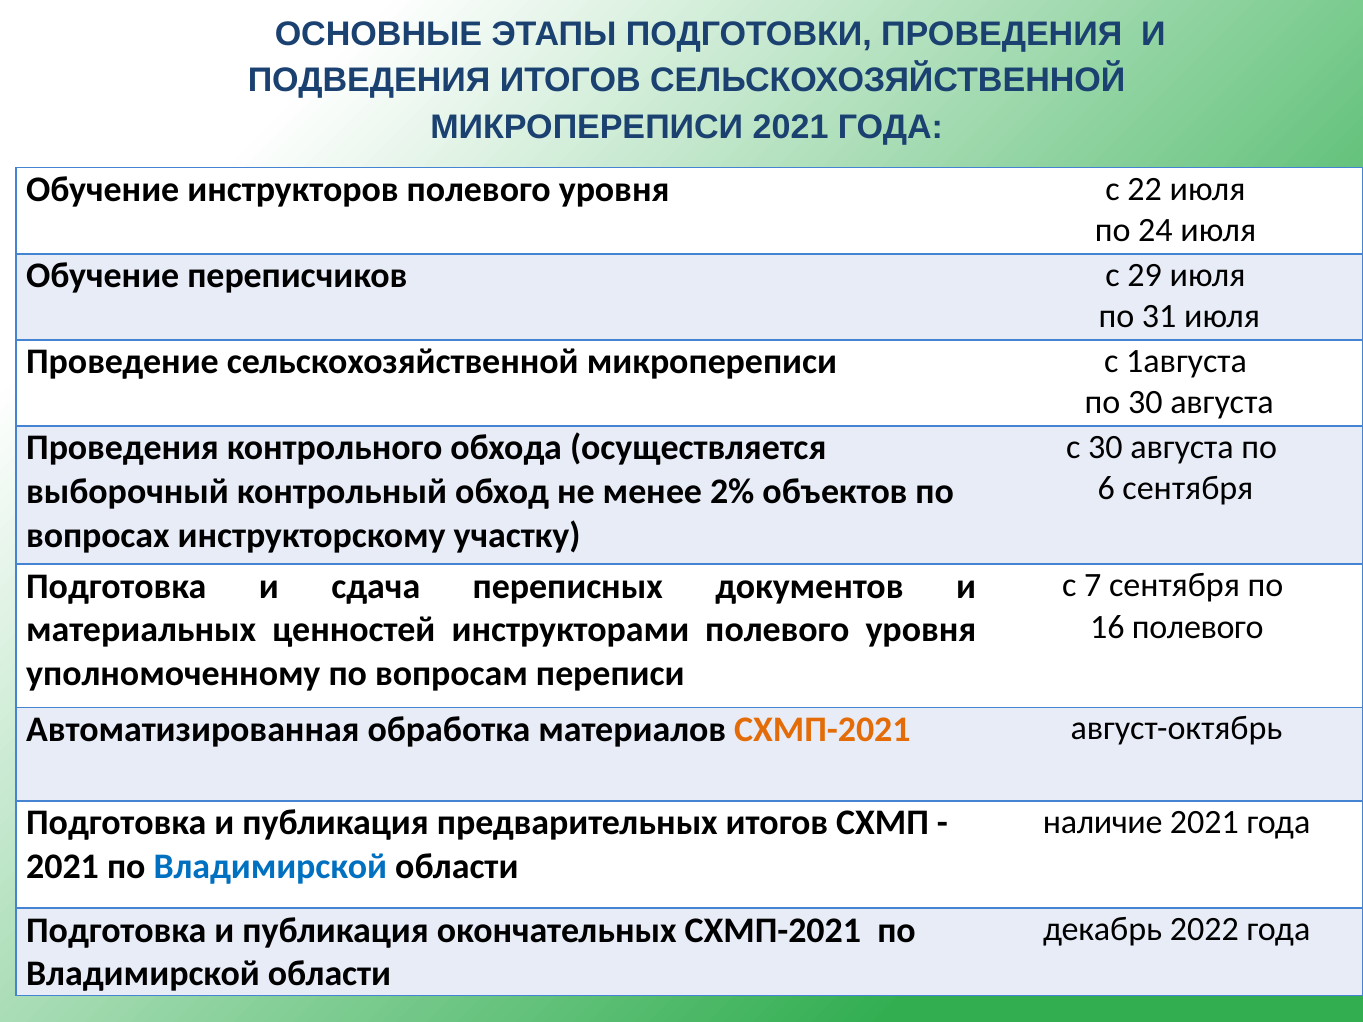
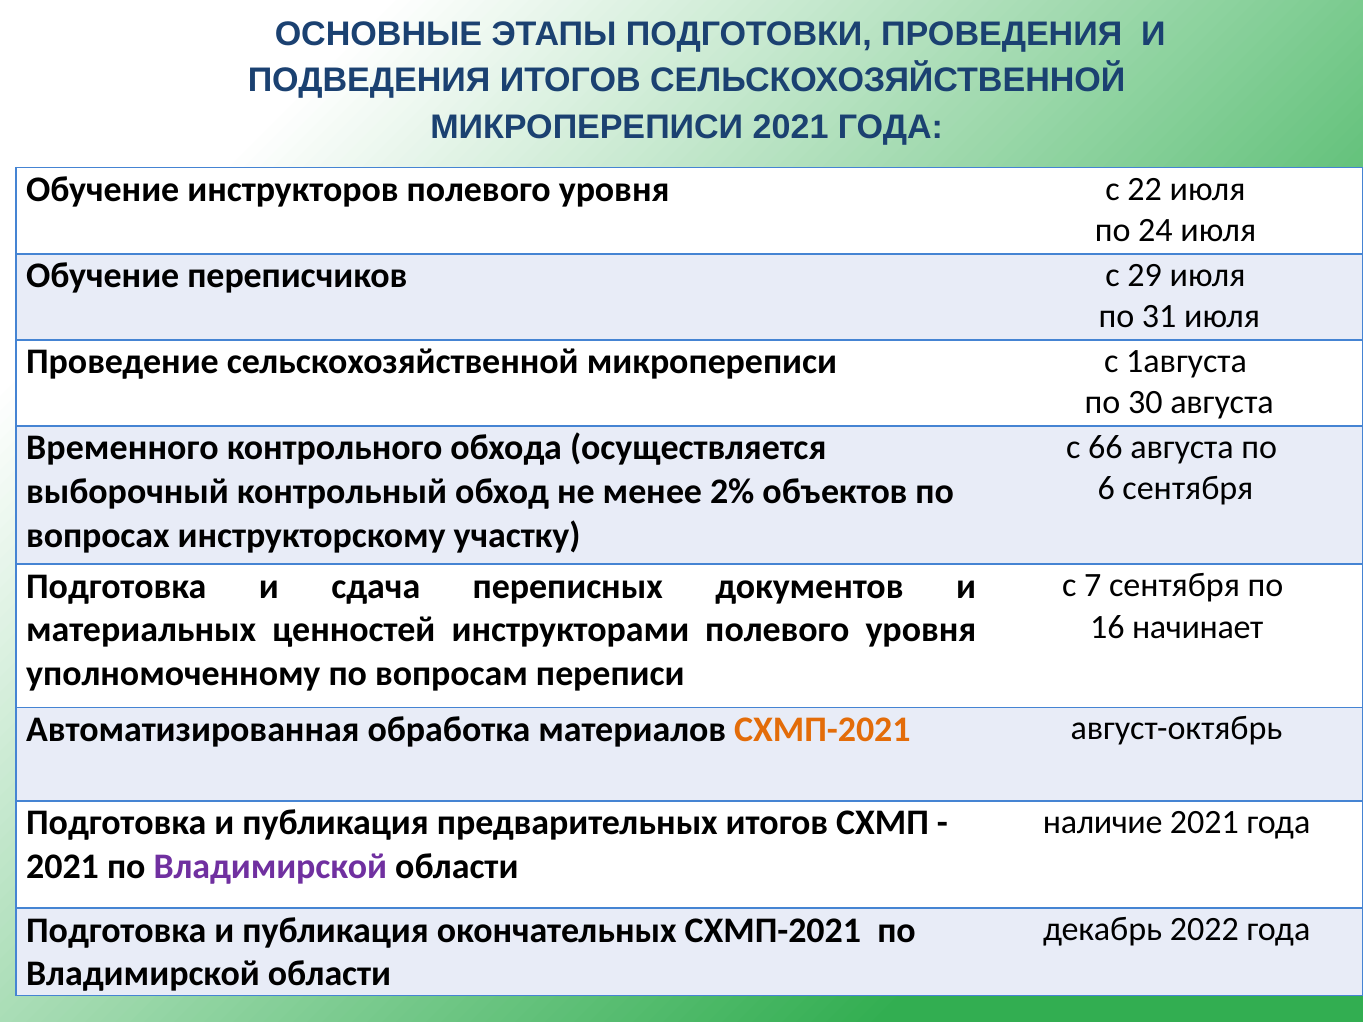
с 30: 30 -> 66
Проведения at (123, 448): Проведения -> Временного
16 полевого: полевого -> начинает
Владимирской at (270, 867) colour: blue -> purple
